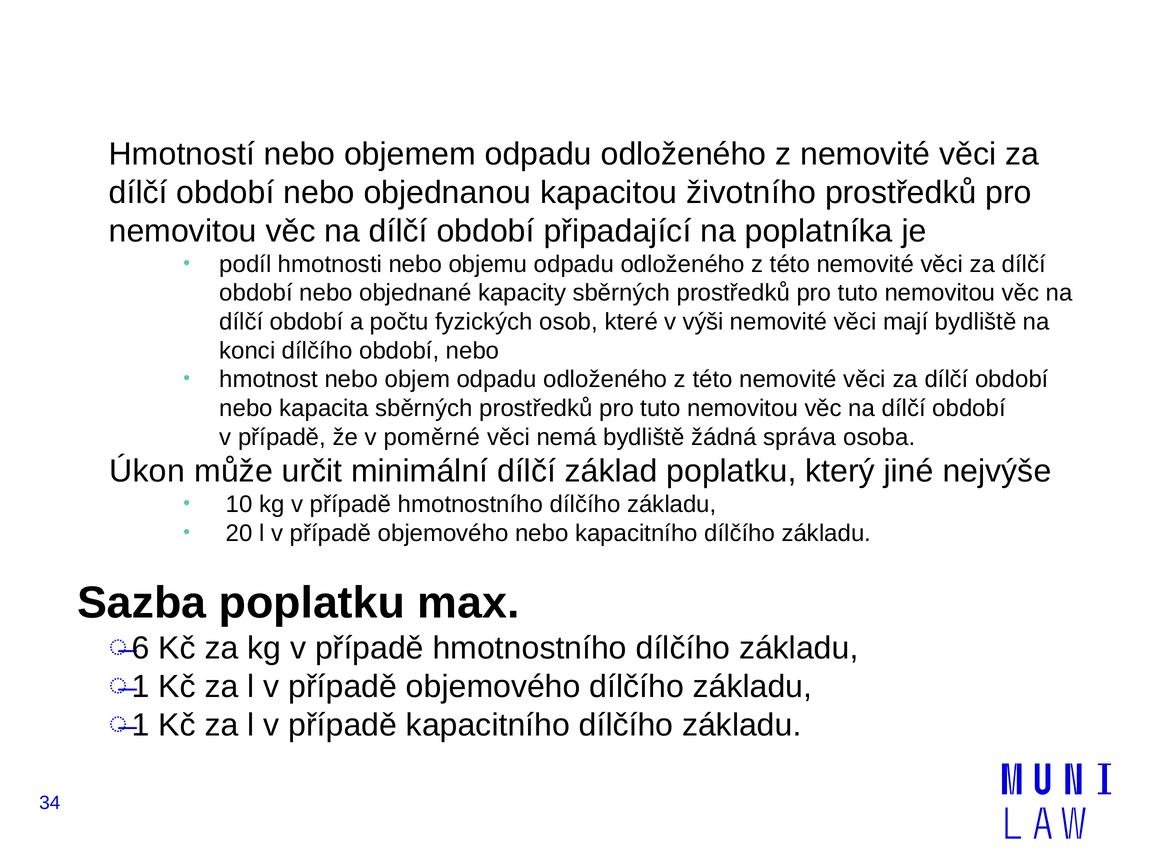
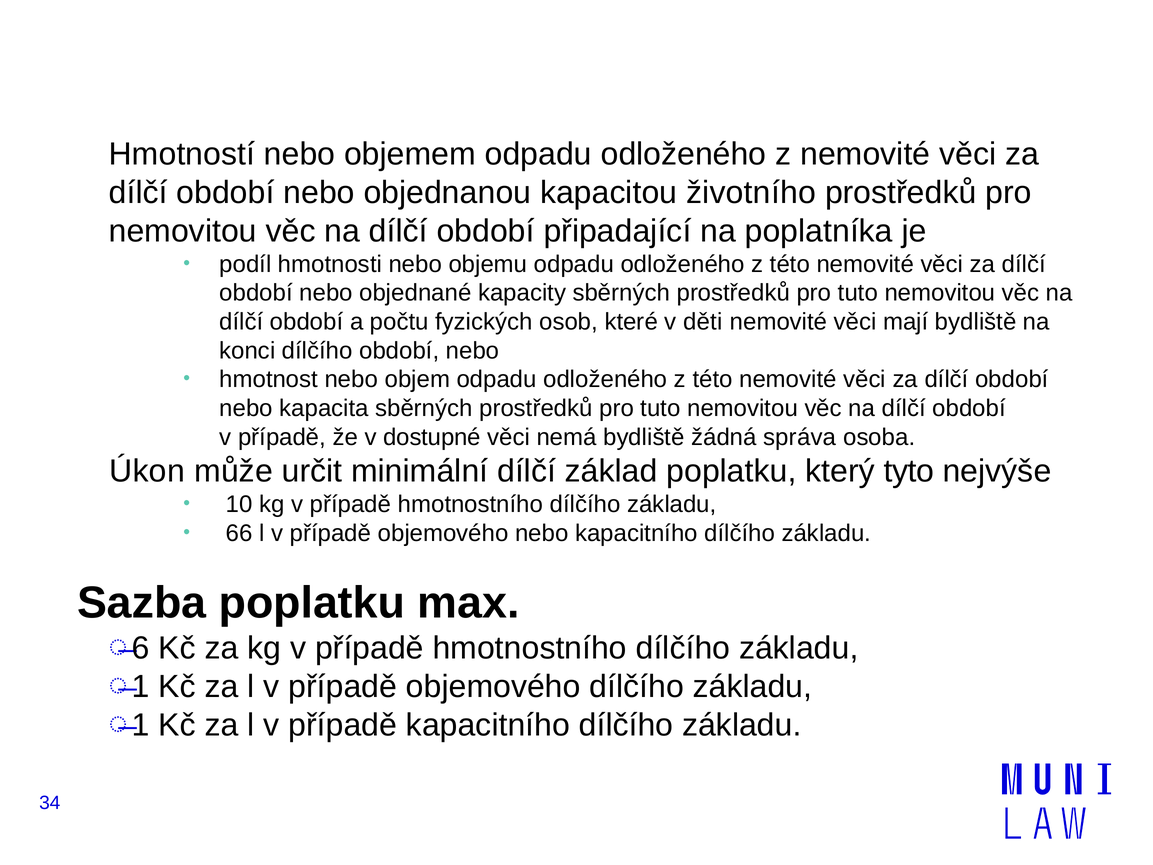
výši: výši -> děti
poměrné: poměrné -> dostupné
jiné: jiné -> tyto
20: 20 -> 66
